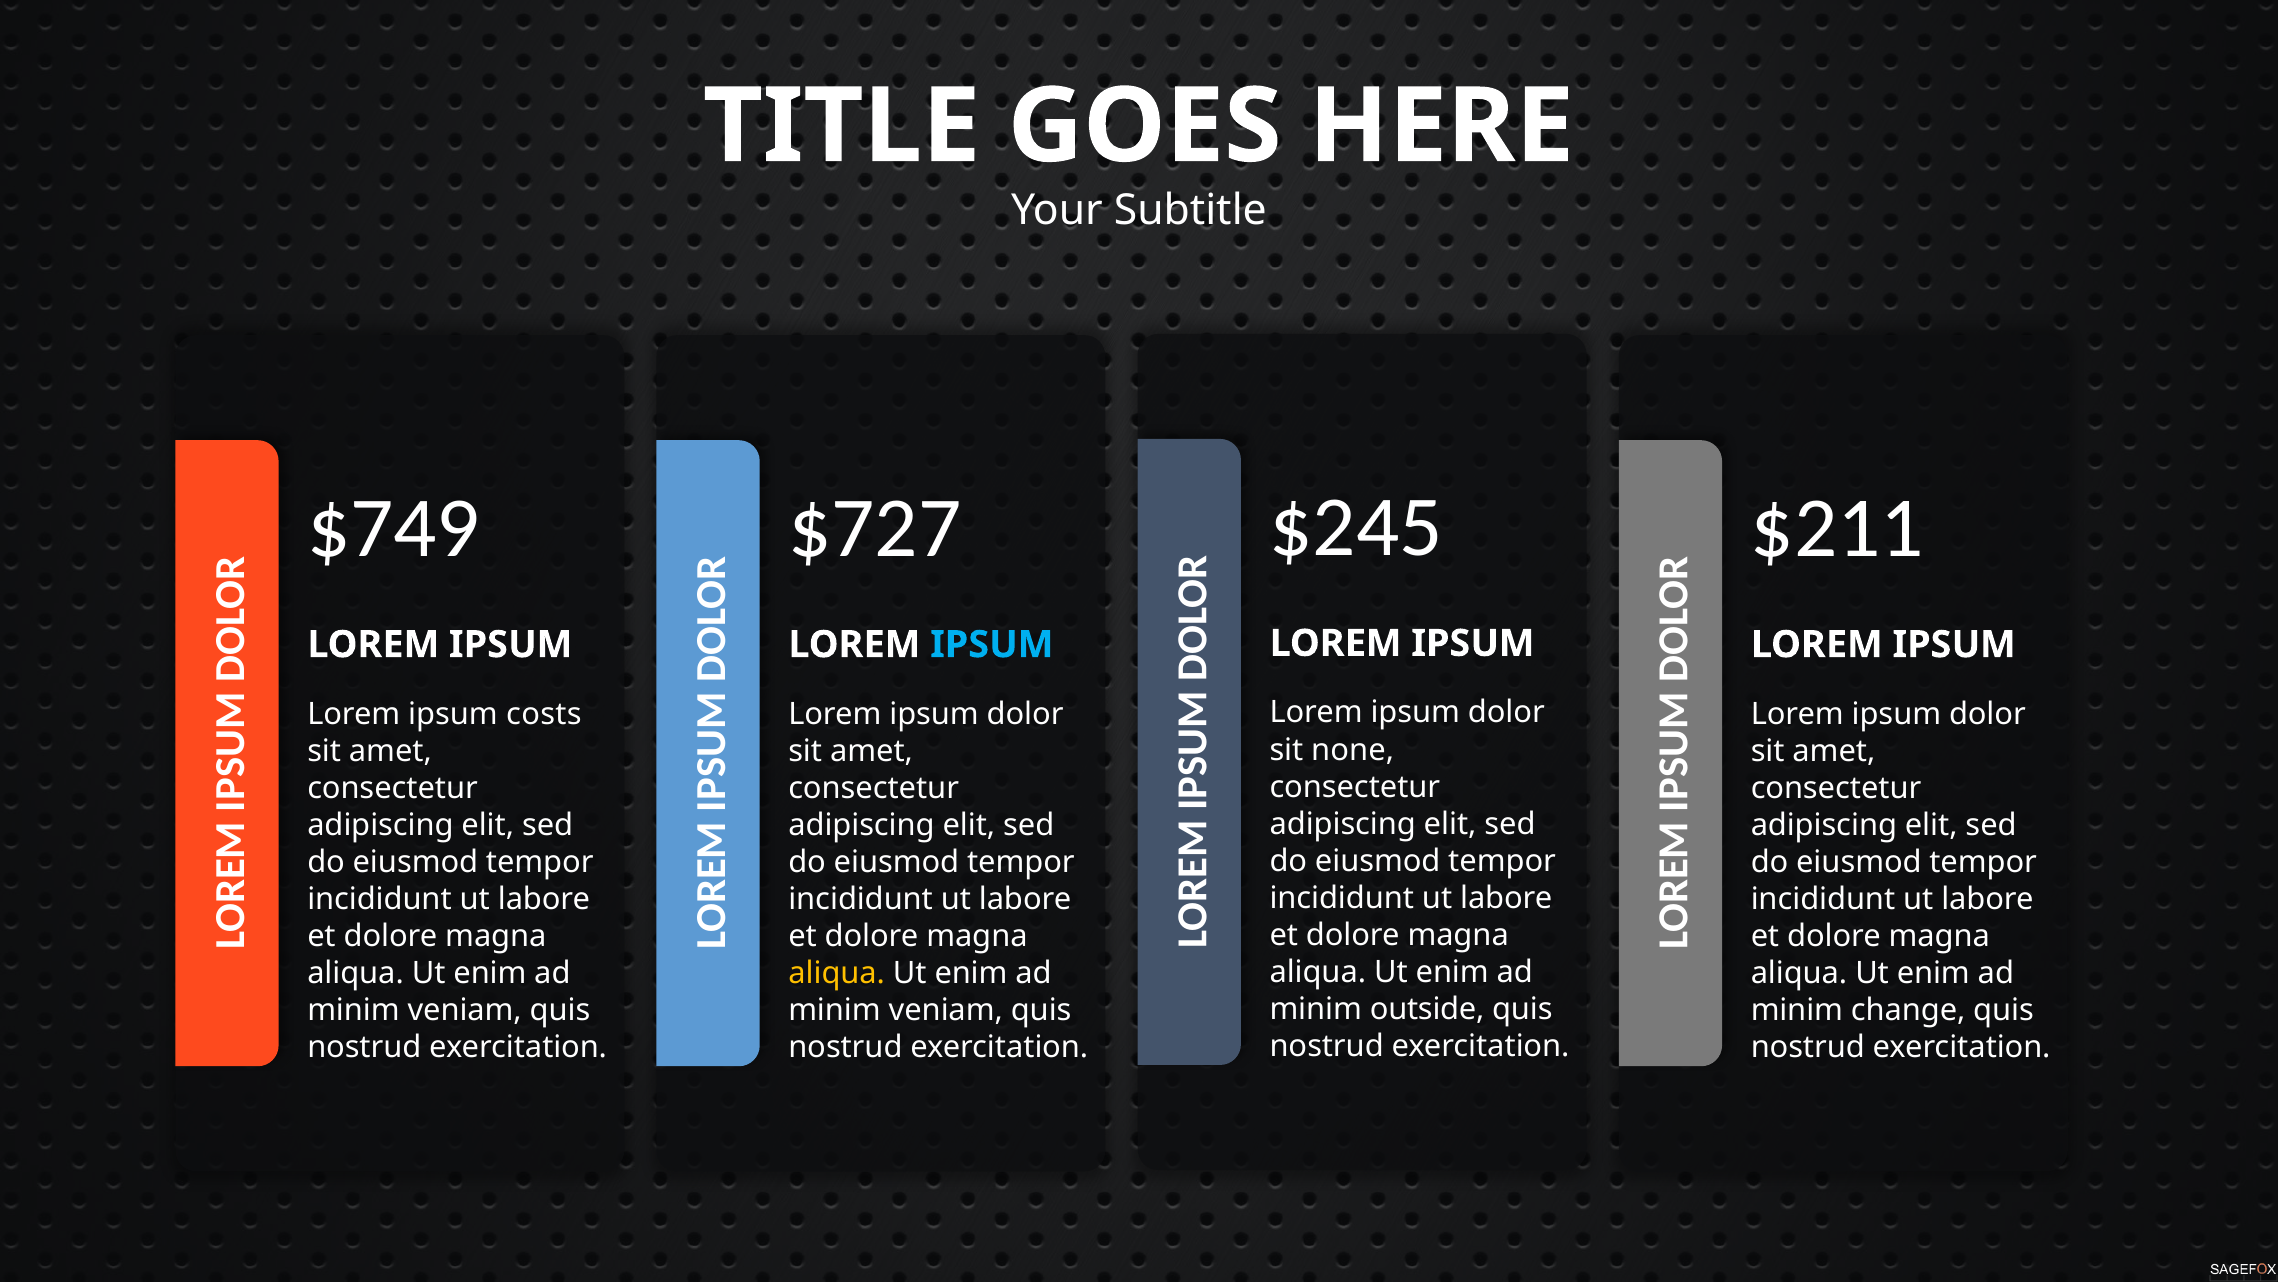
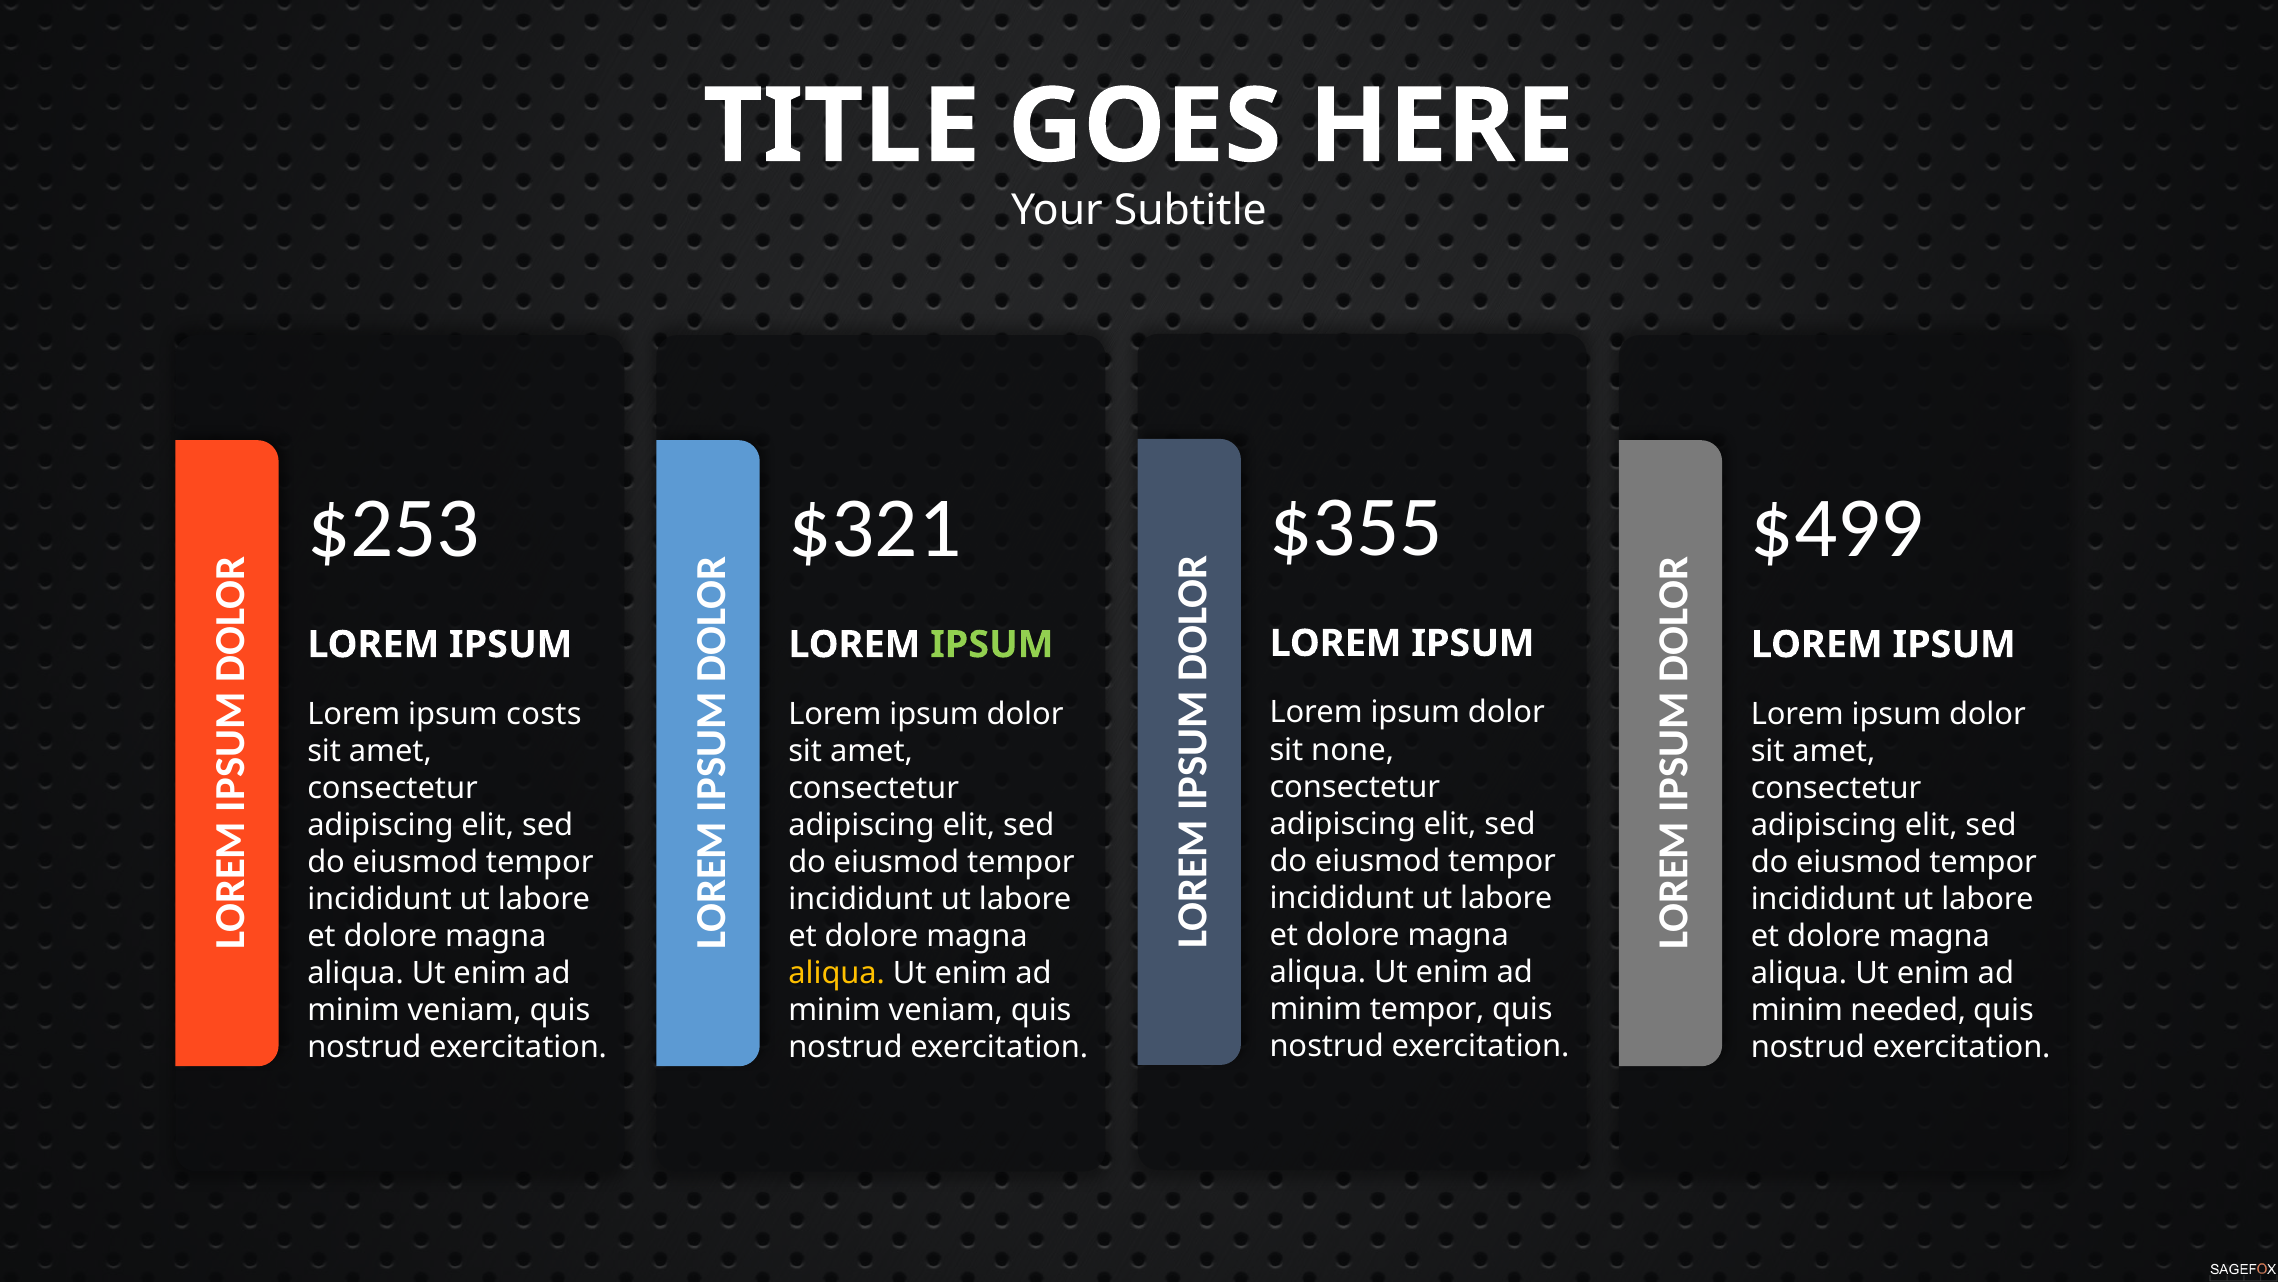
$245: $245 -> $355
$749: $749 -> $253
$727: $727 -> $321
$211: $211 -> $499
IPSUM at (992, 644) colour: light blue -> light green
minim outside: outside -> tempor
change: change -> needed
